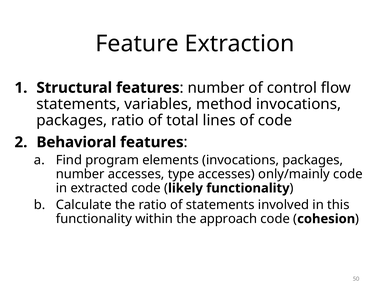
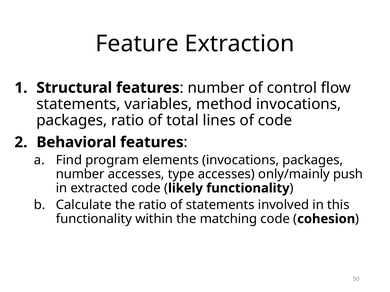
only/mainly code: code -> push
approach: approach -> matching
